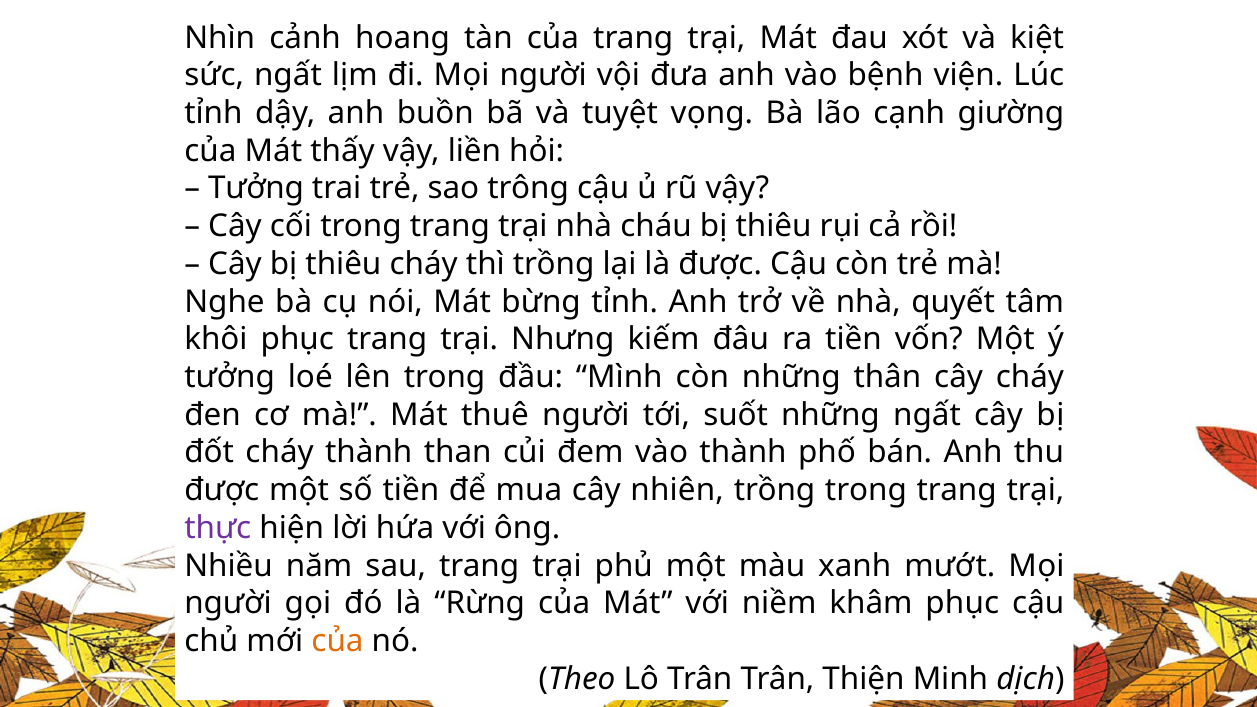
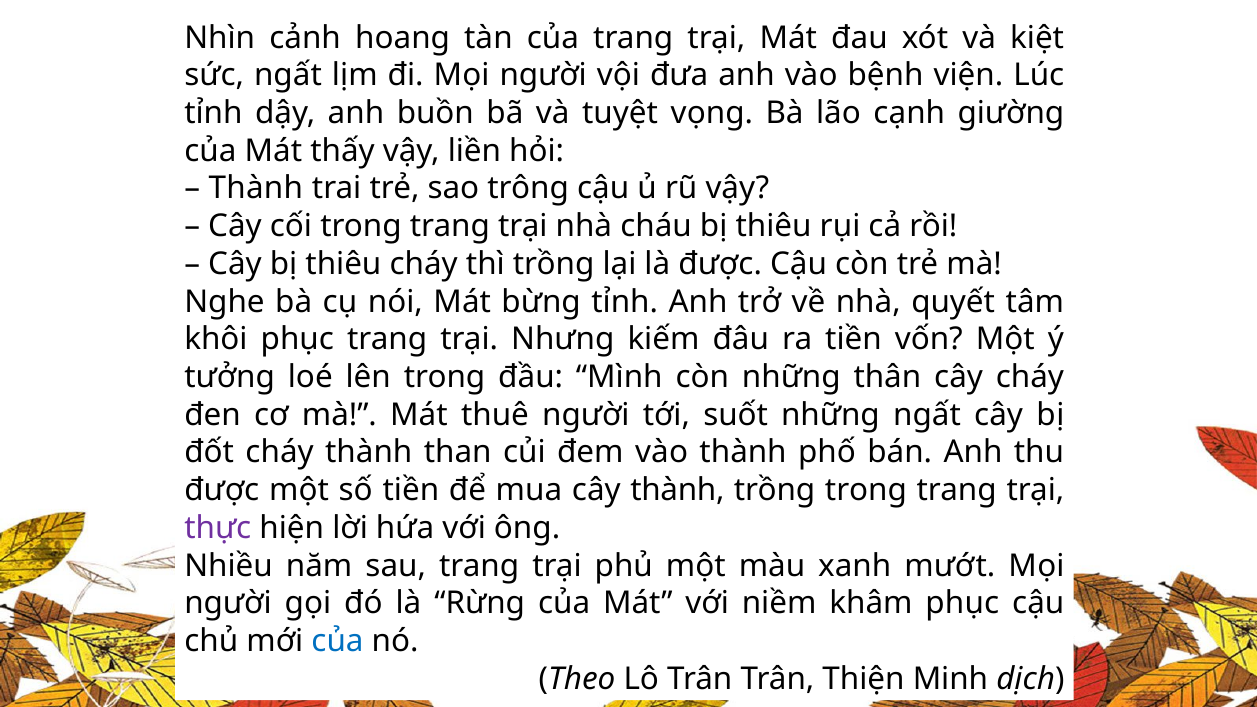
Tưởng at (256, 189): Tưởng -> Thành
cây nhiên: nhiên -> thành
của at (337, 641) colour: orange -> blue
